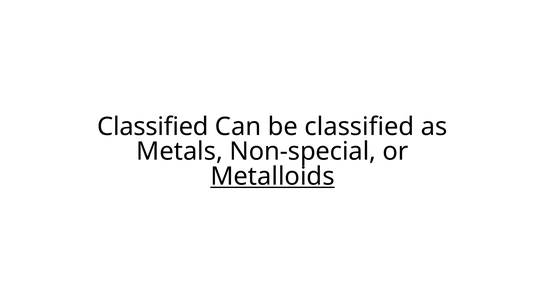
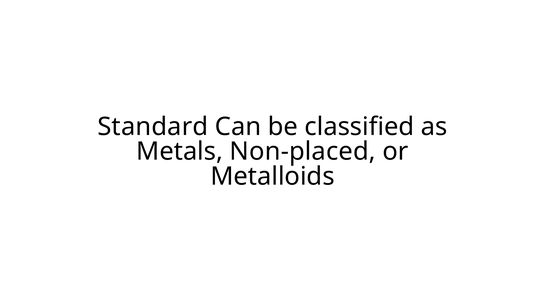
Classified at (153, 127): Classified -> Standard
Non-special: Non-special -> Non-placed
Metalloids underline: present -> none
